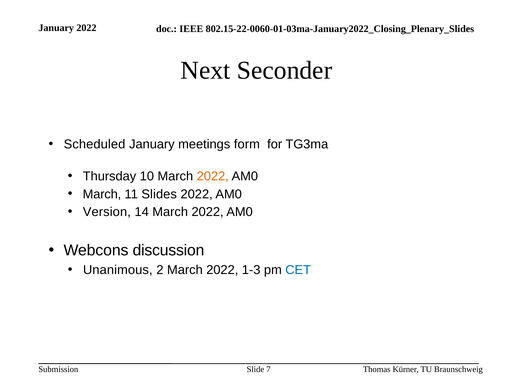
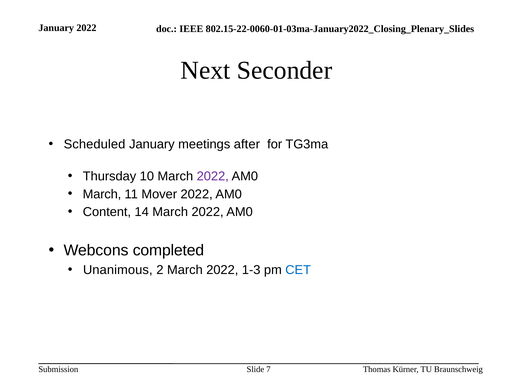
form: form -> after
2022 at (213, 176) colour: orange -> purple
Slides: Slides -> Mover
Version: Version -> Content
discussion: discussion -> completed
